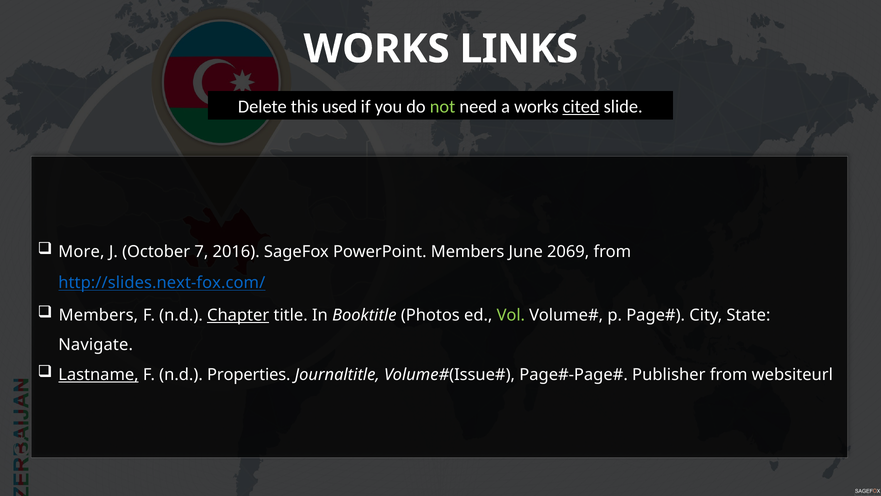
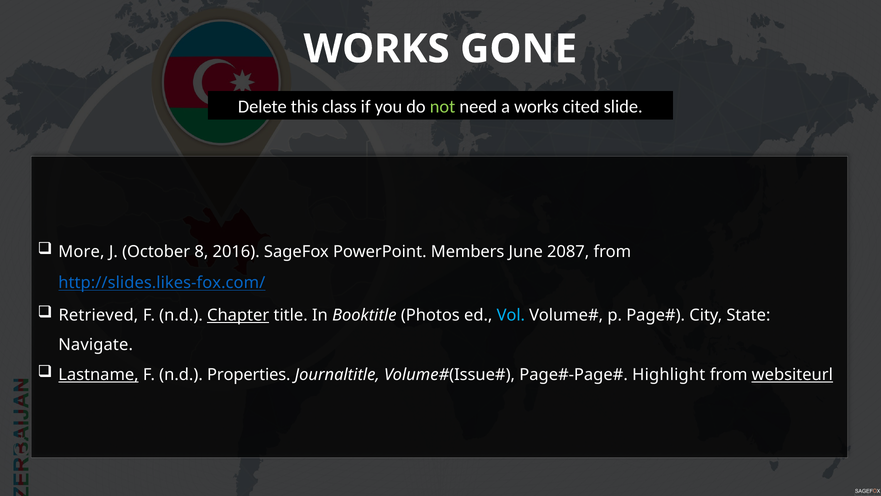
LINKS: LINKS -> GONE
used: used -> class
cited underline: present -> none
7: 7 -> 8
2069: 2069 -> 2087
http://slides.next-fox.com/: http://slides.next-fox.com/ -> http://slides.likes-fox.com/
Members at (98, 315): Members -> Retrieved
Vol colour: light green -> light blue
Publisher: Publisher -> Highlight
websiteurl underline: none -> present
